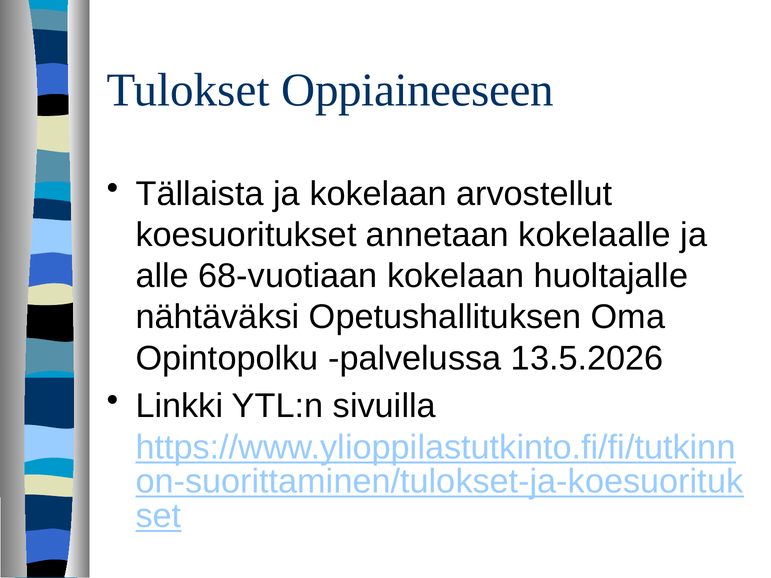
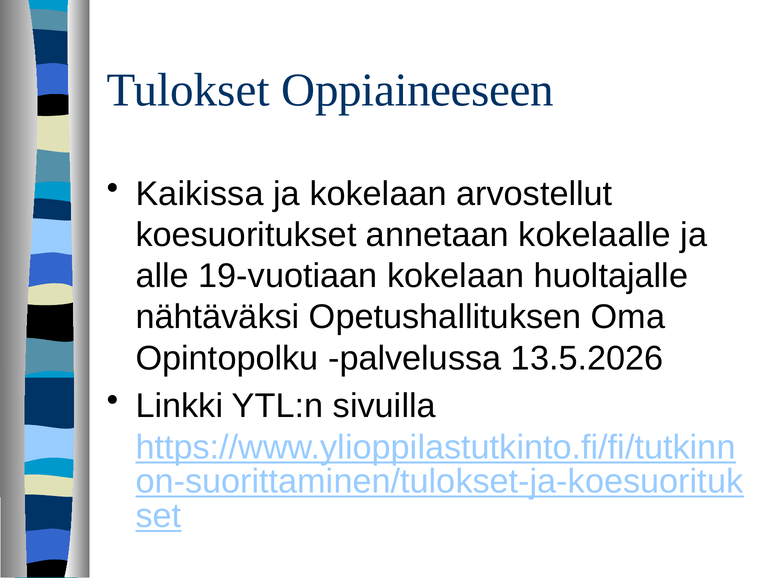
Tällaista: Tällaista -> Kaikissa
68-vuotiaan: 68-vuotiaan -> 19-vuotiaan
